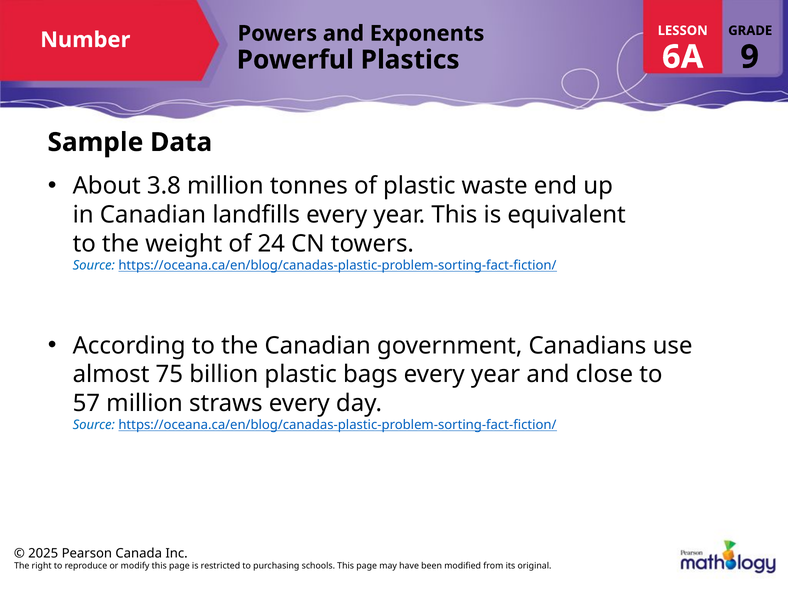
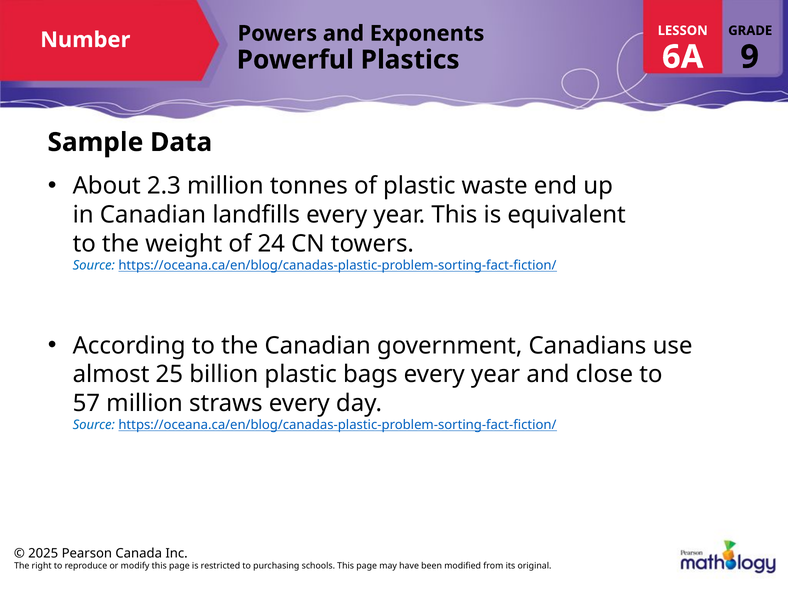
3.8: 3.8 -> 2.3
75: 75 -> 25
